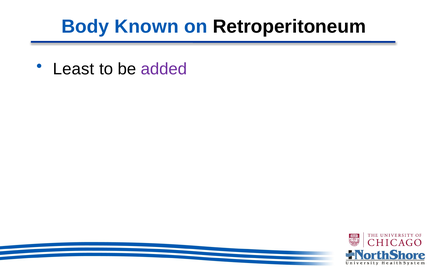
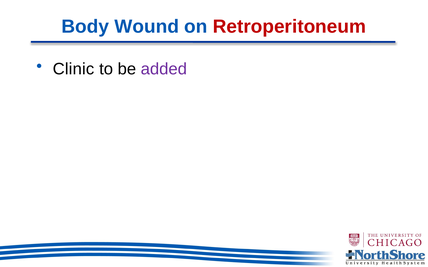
Known: Known -> Wound
Retroperitoneum colour: black -> red
Least: Least -> Clinic
